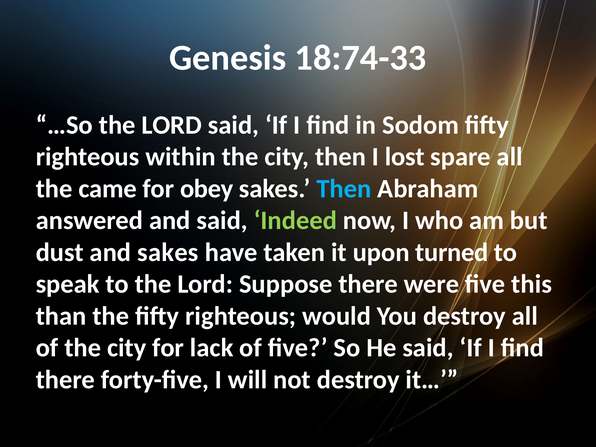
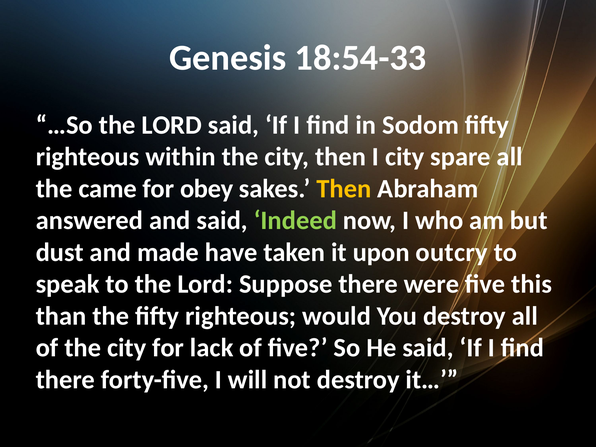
18:74-33: 18:74-33 -> 18:54-33
I lost: lost -> city
Then at (344, 189) colour: light blue -> yellow
and sakes: sakes -> made
turned: turned -> outcry
